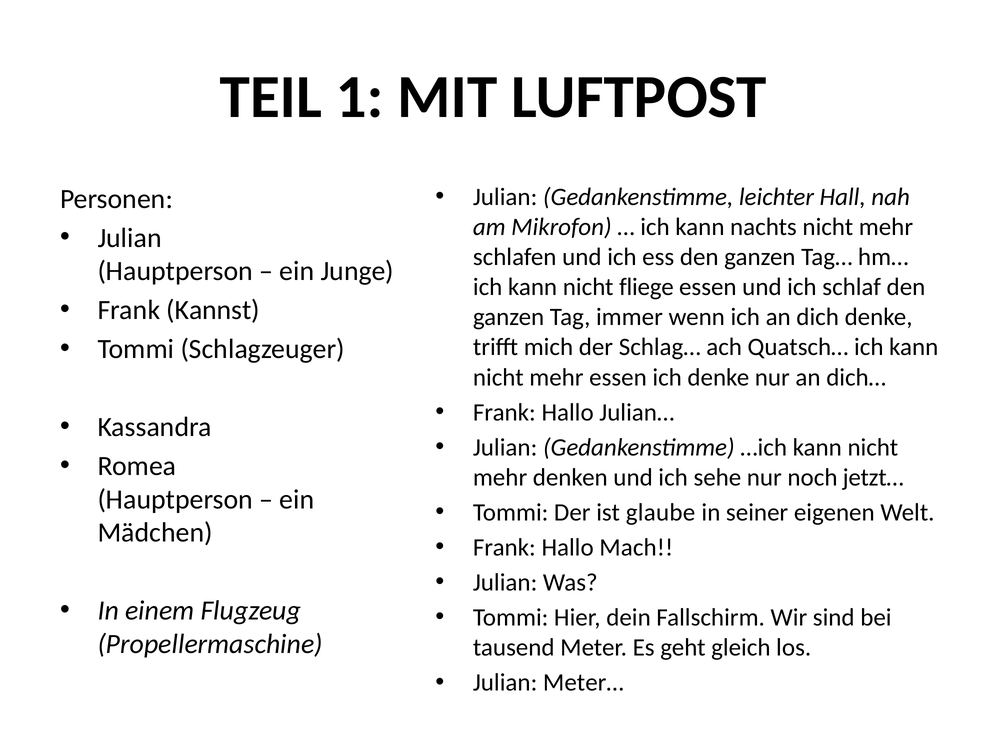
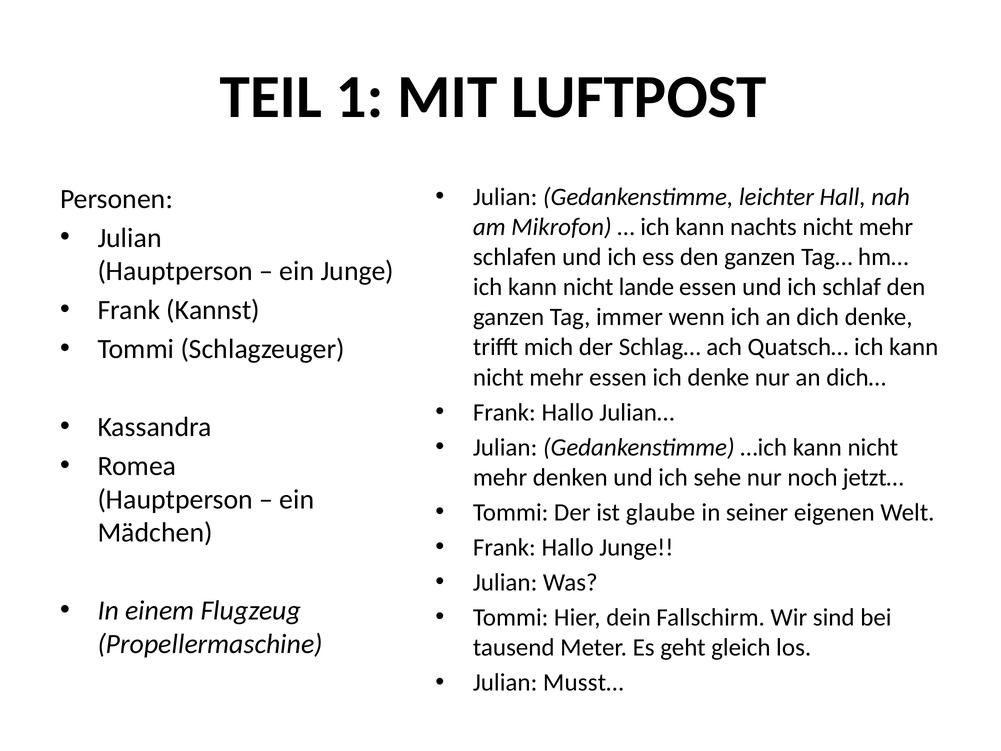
fliege: fliege -> lande
Hallo Mach: Mach -> Junge
Meter…: Meter… -> Musst…
